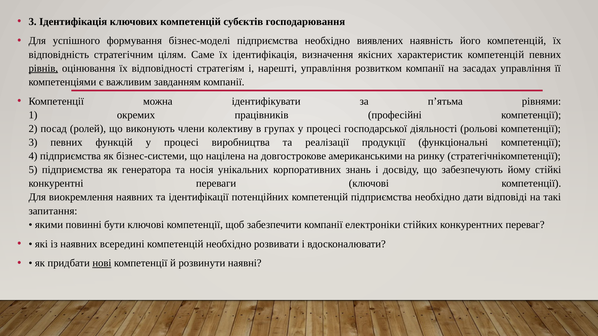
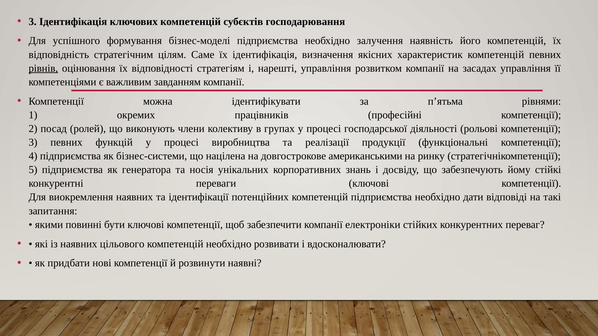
виявлених: виявлених -> залучення
всередині: всередині -> цільового
нові underline: present -> none
